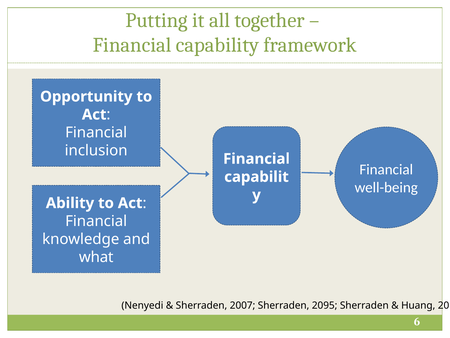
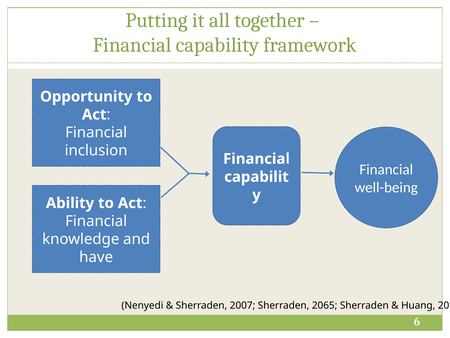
what: what -> have
2095: 2095 -> 2065
